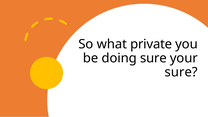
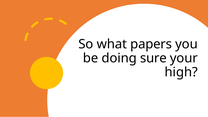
private: private -> papers
sure at (181, 72): sure -> high
